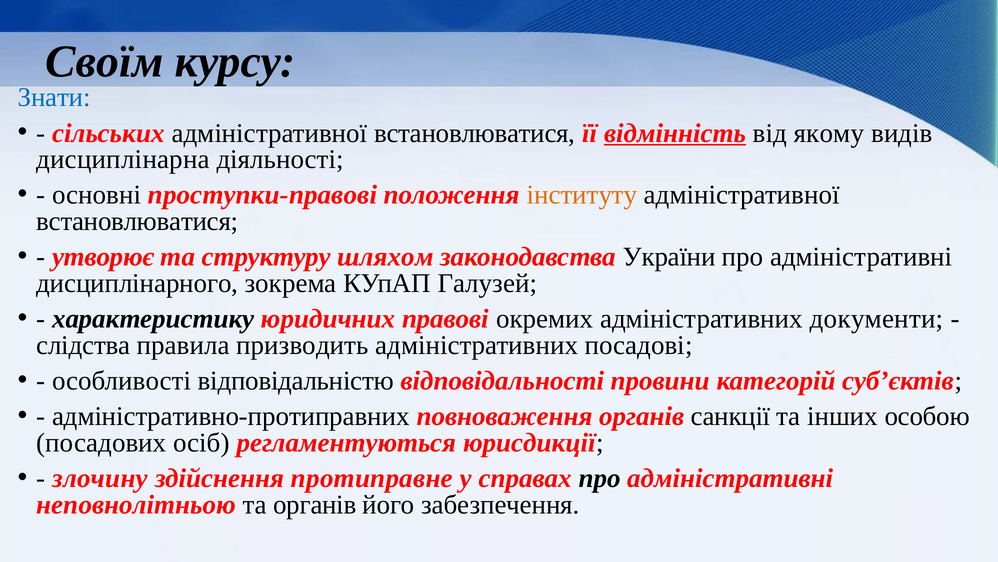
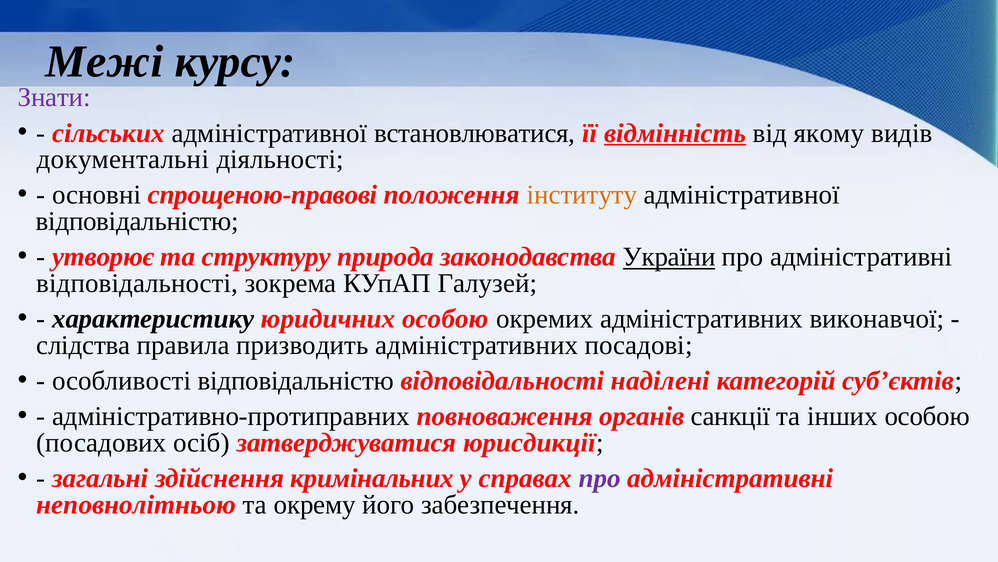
Своїм: Своїм -> Межі
Знати colour: blue -> purple
дисциплінарна: дисциплінарна -> документальні
проступки-правові: проступки-правові -> спрощеною-правові
встановлюватися at (137, 221): встановлюватися -> відповідальністю
шляхом: шляхом -> природа
України underline: none -> present
дисциплінарного at (137, 283): дисциплінарного -> відповідальності
юридичних правові: правові -> особою
документи: документи -> виконавчої
провини: провини -> наділені
регламентуються: регламентуються -> затверджуватися
злочину: злочину -> загальні
протиправне: протиправне -> кримінальних
про at (600, 478) colour: black -> purple
та органів: органів -> окрему
